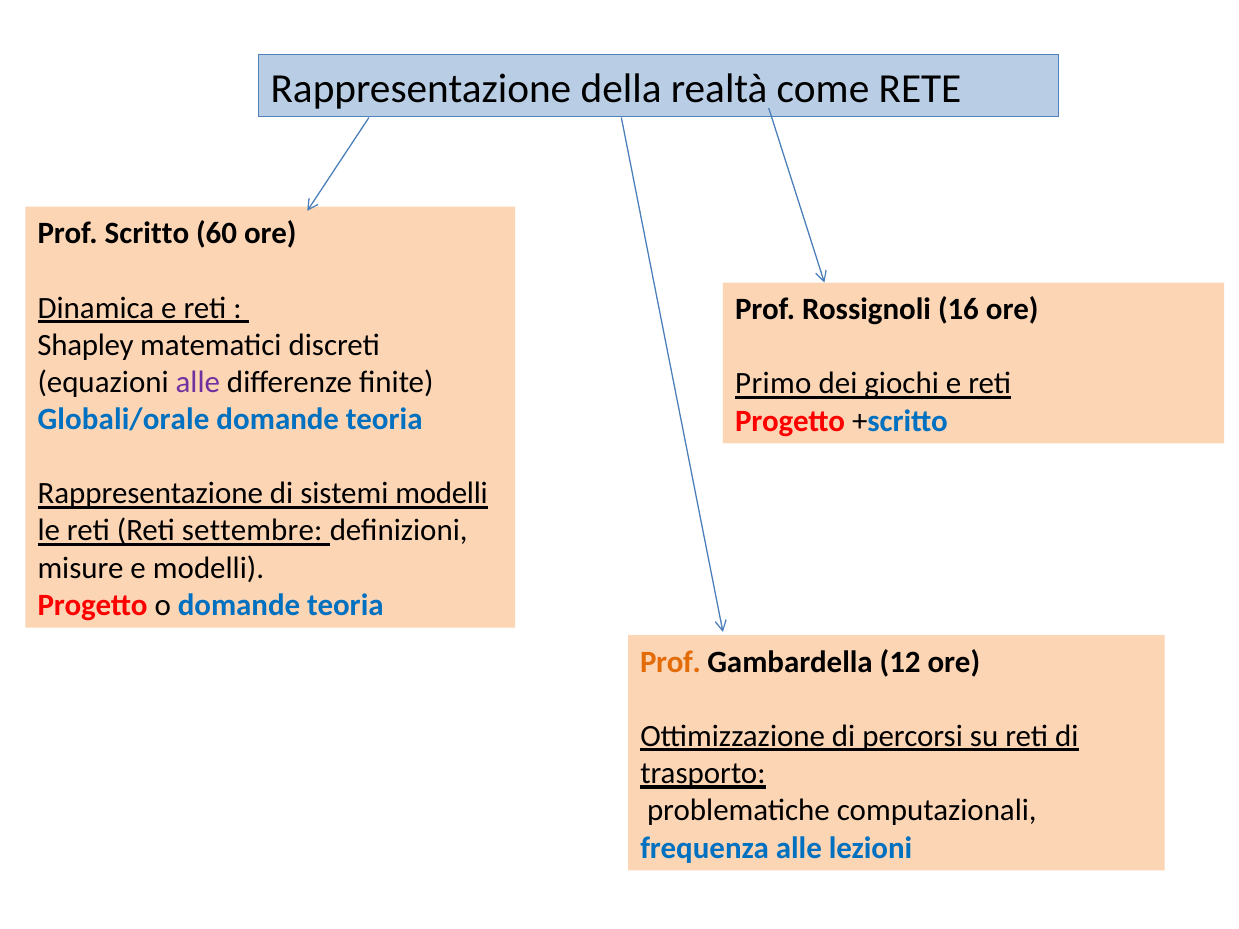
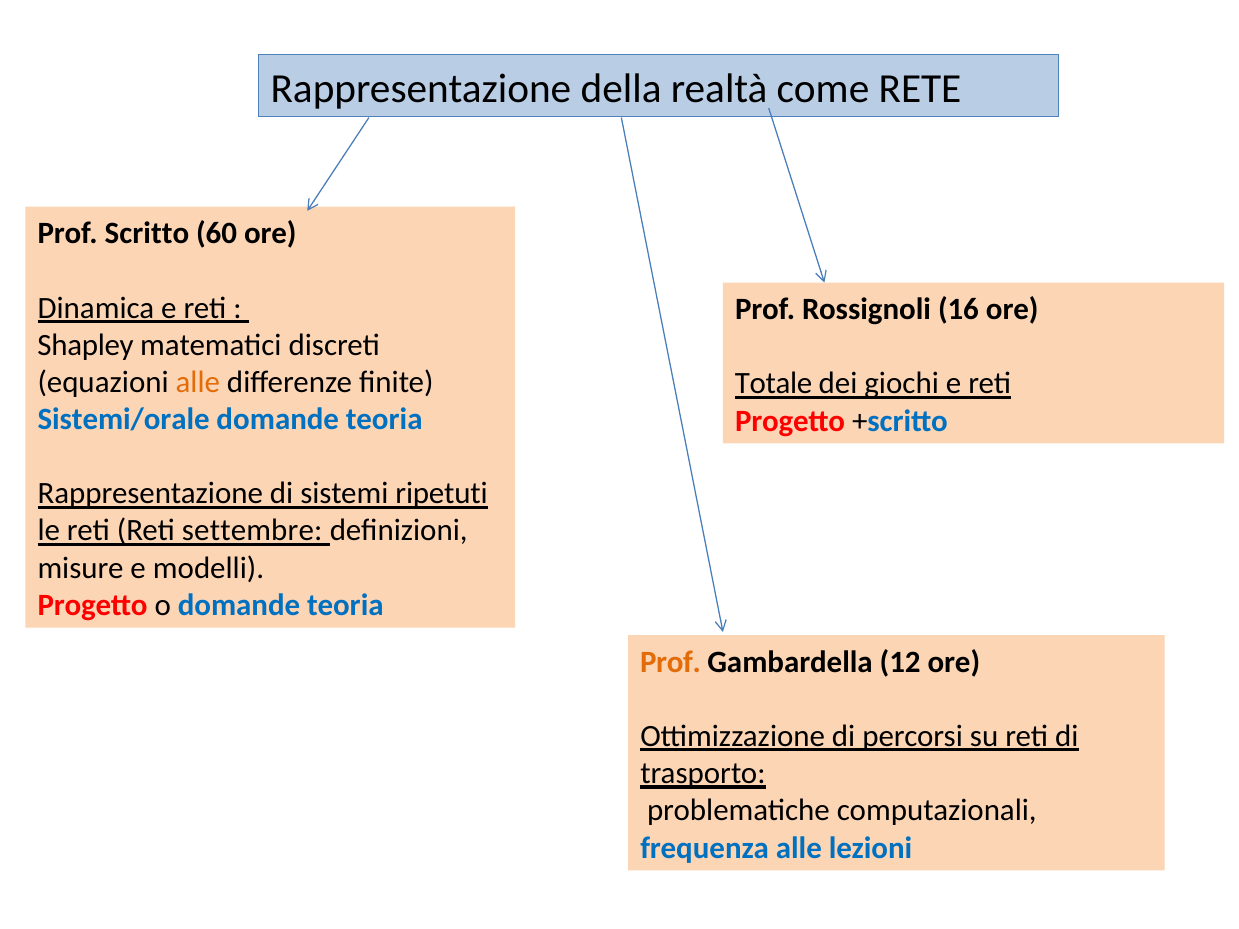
alle at (198, 382) colour: purple -> orange
Primo: Primo -> Totale
Globali/orale: Globali/orale -> Sistemi/orale
sistemi modelli: modelli -> ripetuti
